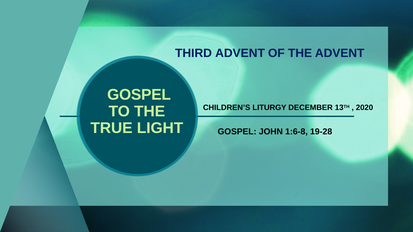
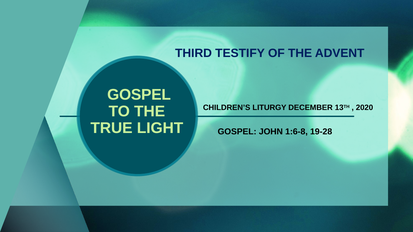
THIRD ADVENT: ADVENT -> TESTIFY
